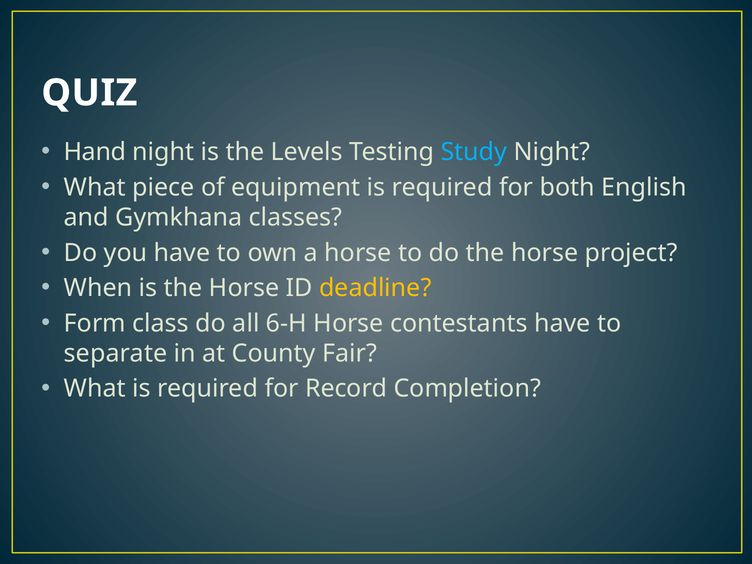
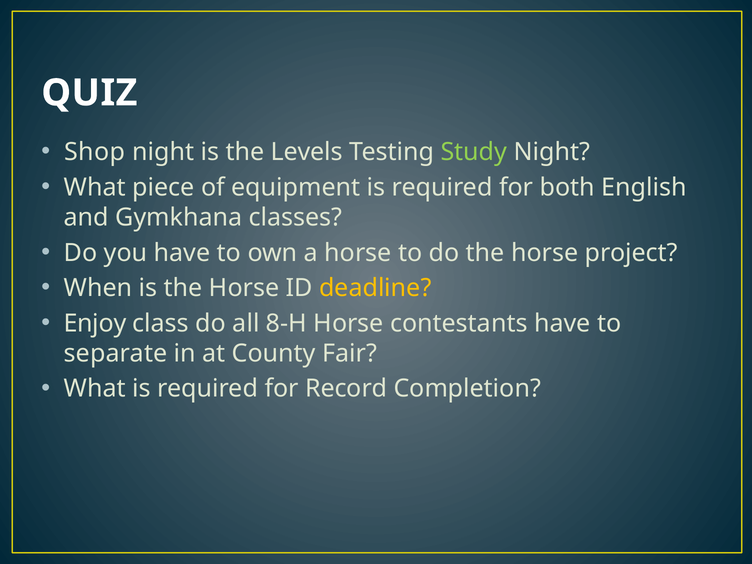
Hand: Hand -> Shop
Study colour: light blue -> light green
Form: Form -> Enjoy
6-H: 6-H -> 8-H
